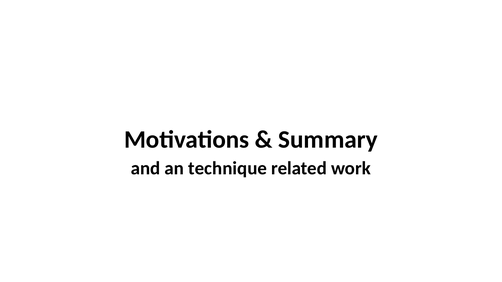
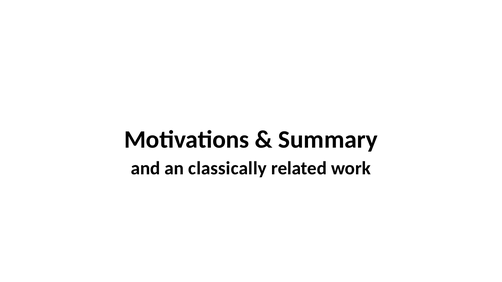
technique: technique -> classically
